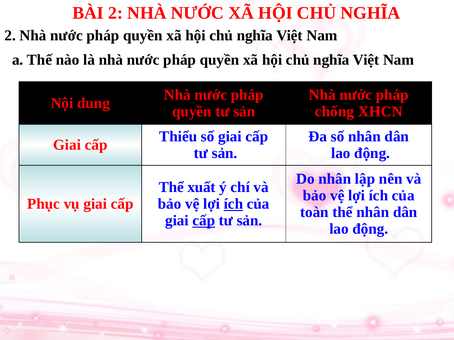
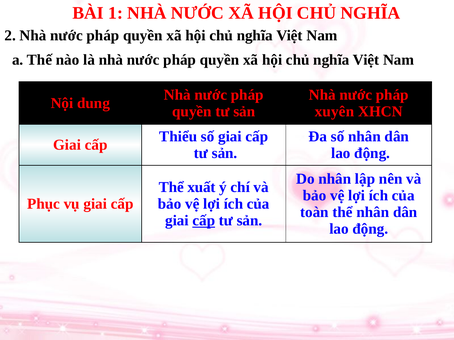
BÀI 2: 2 -> 1
chống: chống -> xuyên
ích at (233, 204) underline: present -> none
